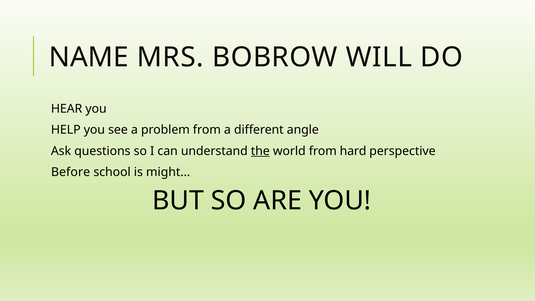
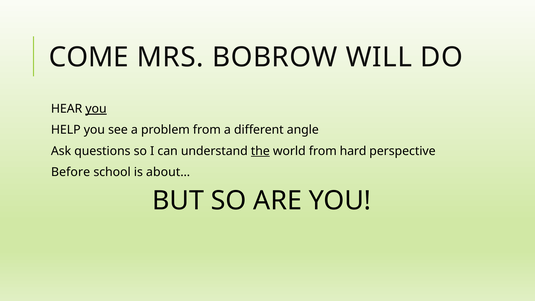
NAME: NAME -> COME
you at (96, 109) underline: none -> present
might…: might… -> about…
